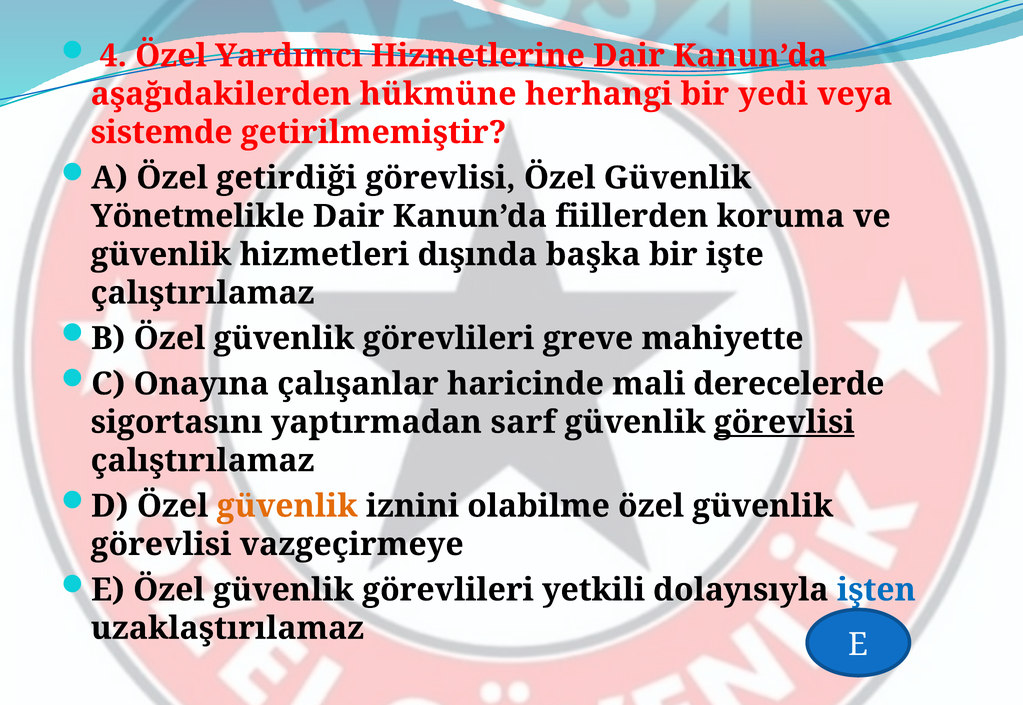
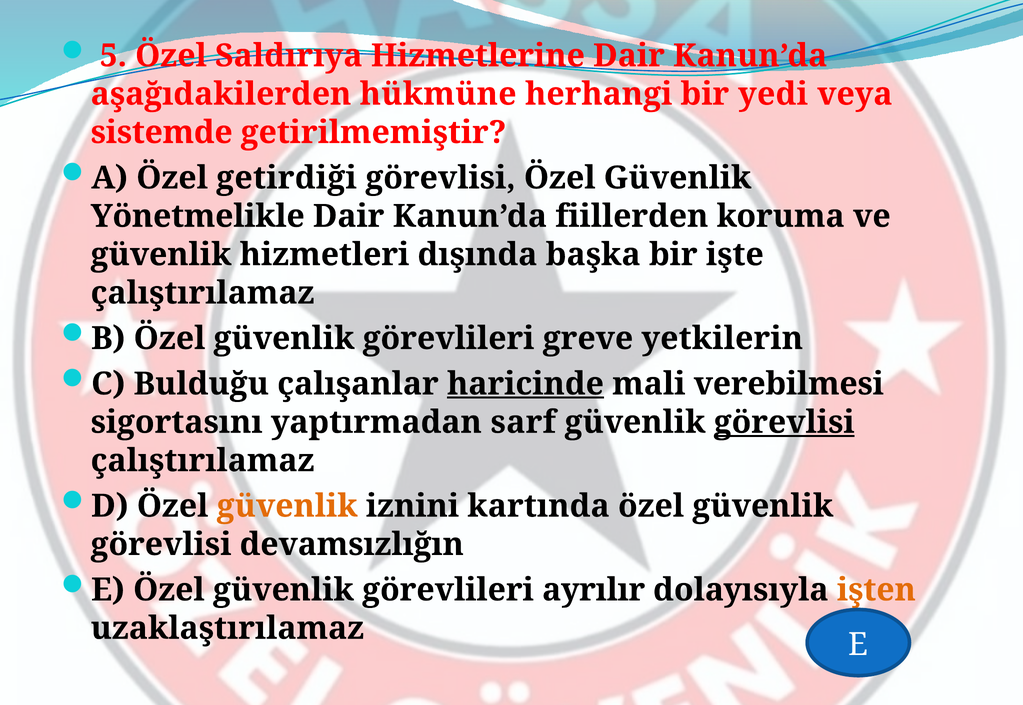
4: 4 -> 5
Yardımcı: Yardımcı -> Saldırıya
mahiyette: mahiyette -> yetkilerin
Onayına: Onayına -> Bulduğu
haricinde underline: none -> present
derecelerde: derecelerde -> verebilmesi
olabilme: olabilme -> kartında
vazgeçirmeye: vazgeçirmeye -> devamsızlığın
yetkili: yetkili -> ayrılır
işten colour: blue -> orange
